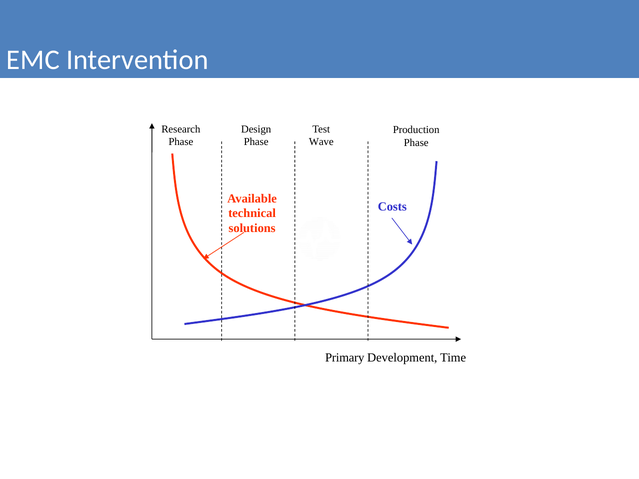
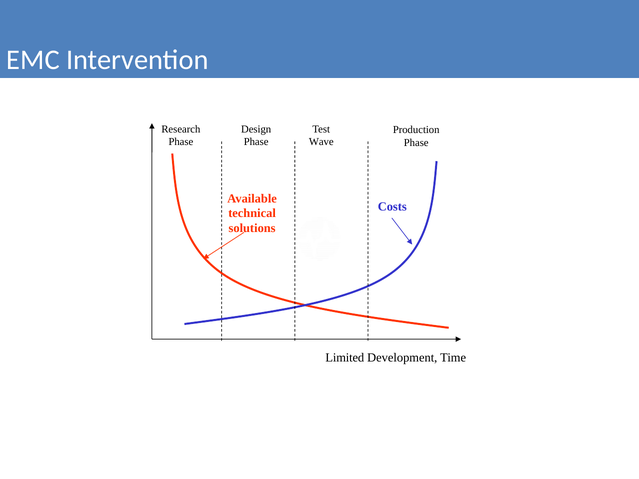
Primary: Primary -> Limited
